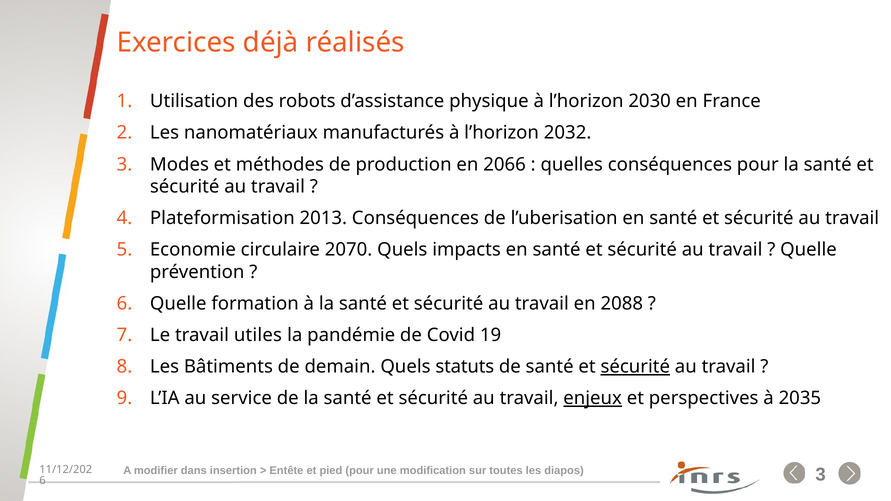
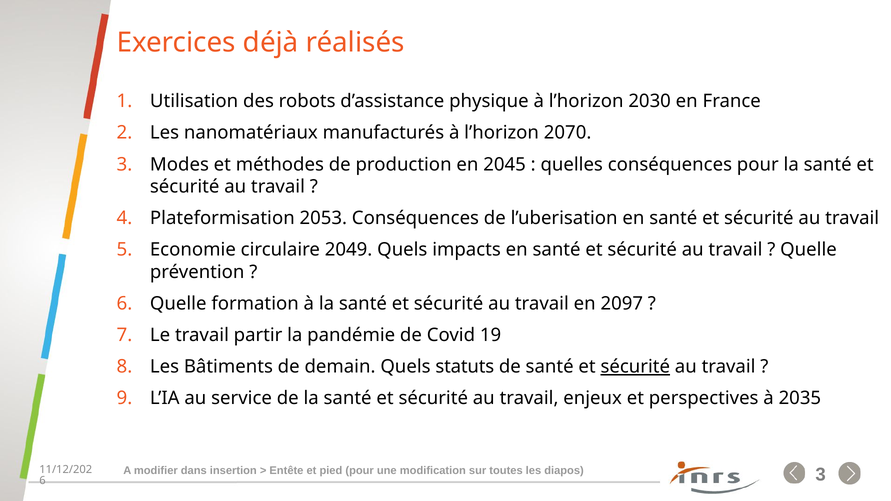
2032: 2032 -> 2070
2066: 2066 -> 2045
2013: 2013 -> 2053
2070: 2070 -> 2049
2088: 2088 -> 2097
utiles: utiles -> partir
enjeux underline: present -> none
